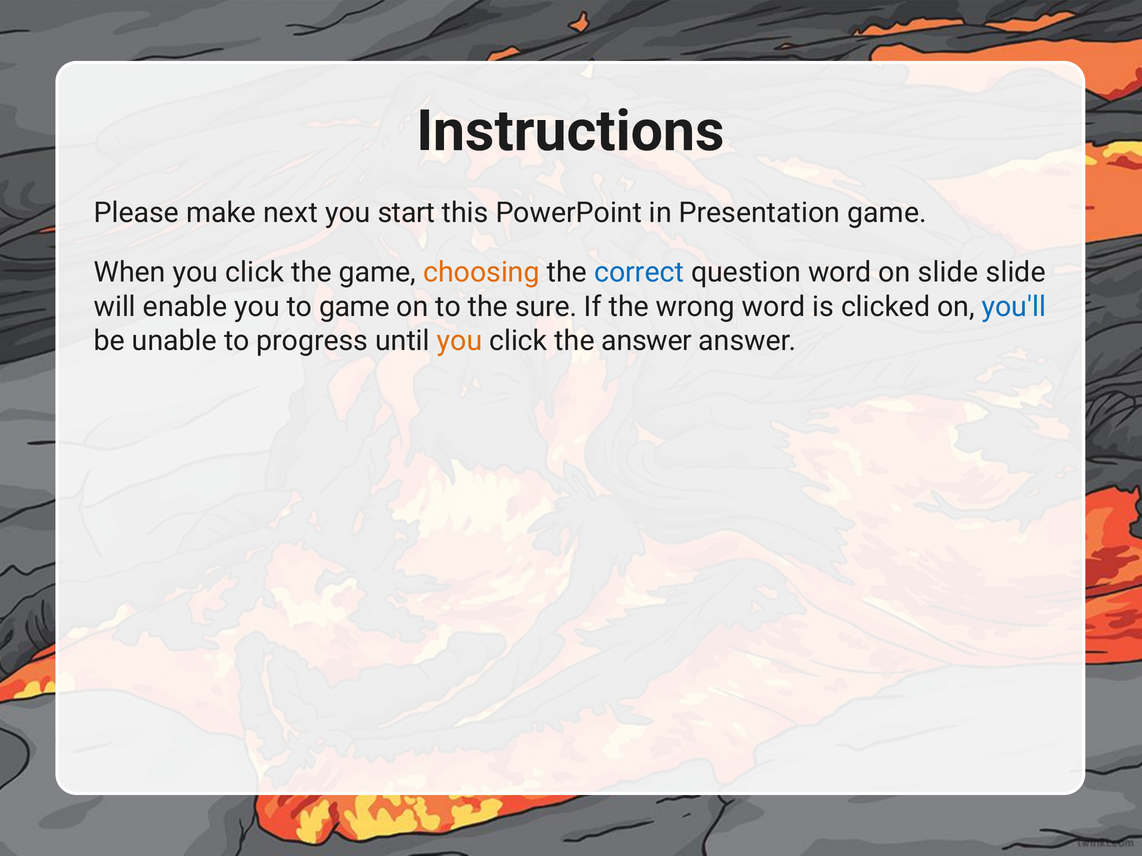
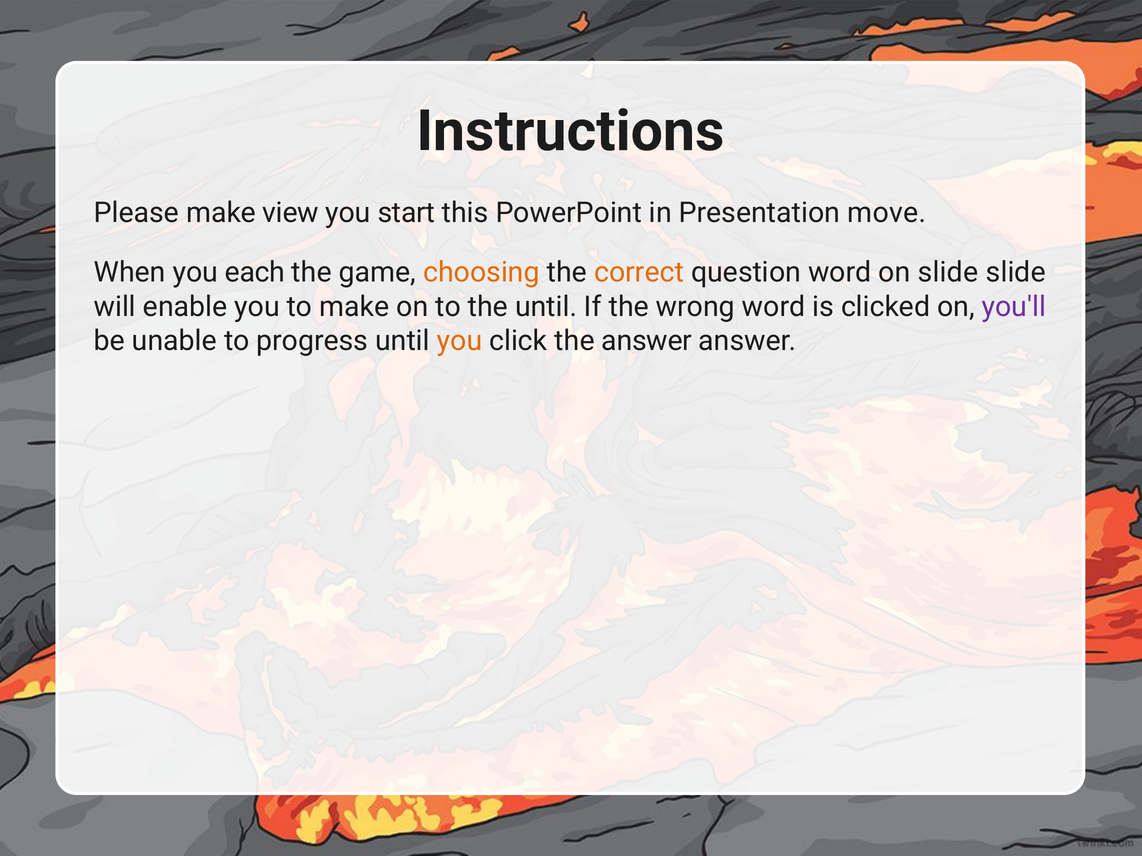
next: next -> view
Presentation game: game -> move
When you click: click -> each
correct colour: blue -> orange
to game: game -> make
the sure: sure -> until
you'll colour: blue -> purple
